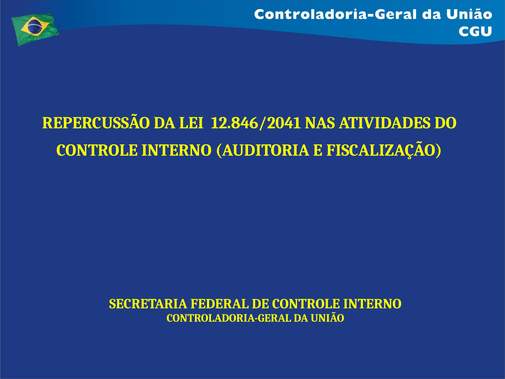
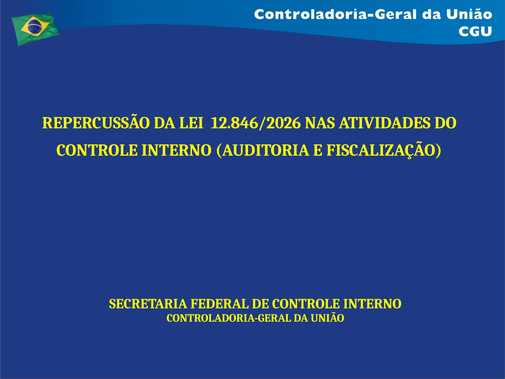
12.846/2041: 12.846/2041 -> 12.846/2026
